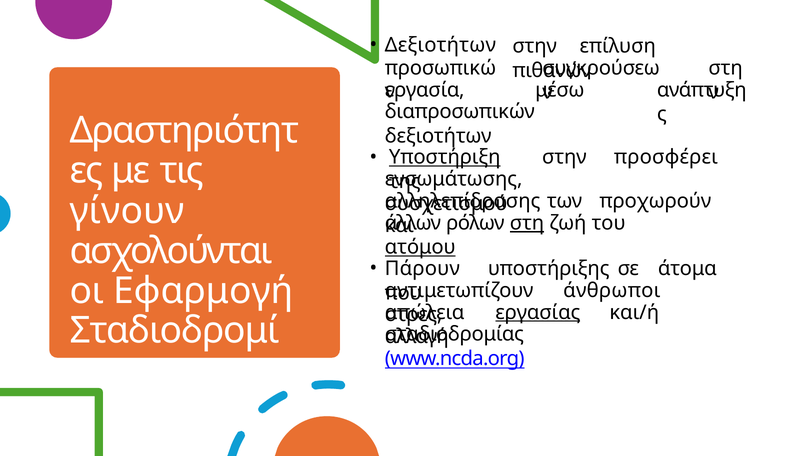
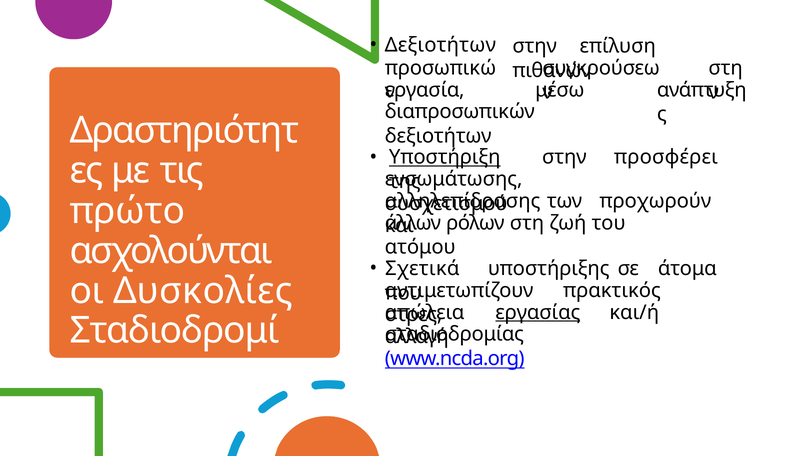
γίνουν: γίνουν -> πρώτο
στη at (527, 223) underline: present -> none
ατόμου underline: present -> none
Πάρουν: Πάρουν -> Σχετικά
Εφαρμογή: Εφαρμογή -> Δυσκολίες
άνθρωποι: άνθρωποι -> πρακτικός
